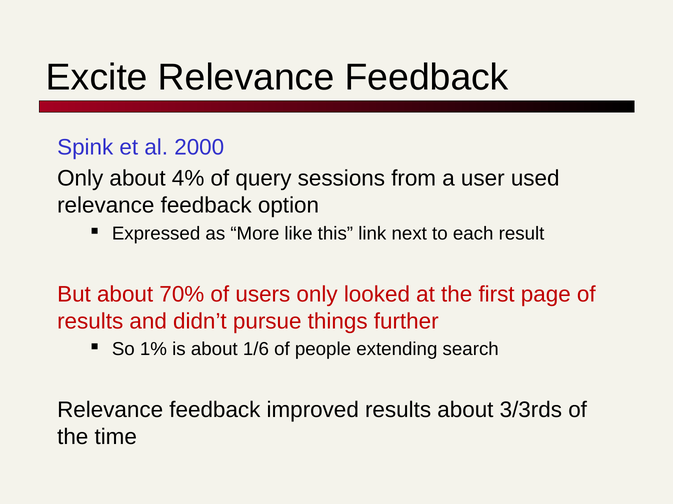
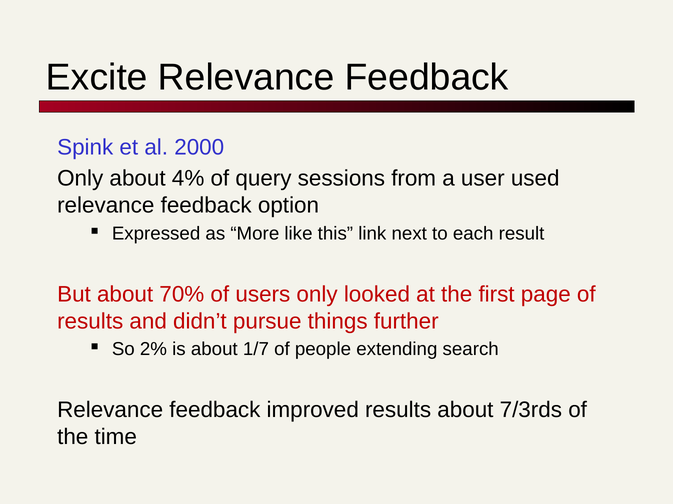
1%: 1% -> 2%
1/6: 1/6 -> 1/7
3/3rds: 3/3rds -> 7/3rds
